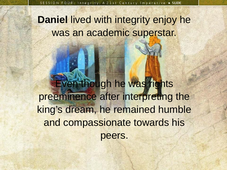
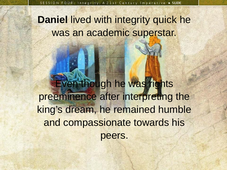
enjoy: enjoy -> quick
